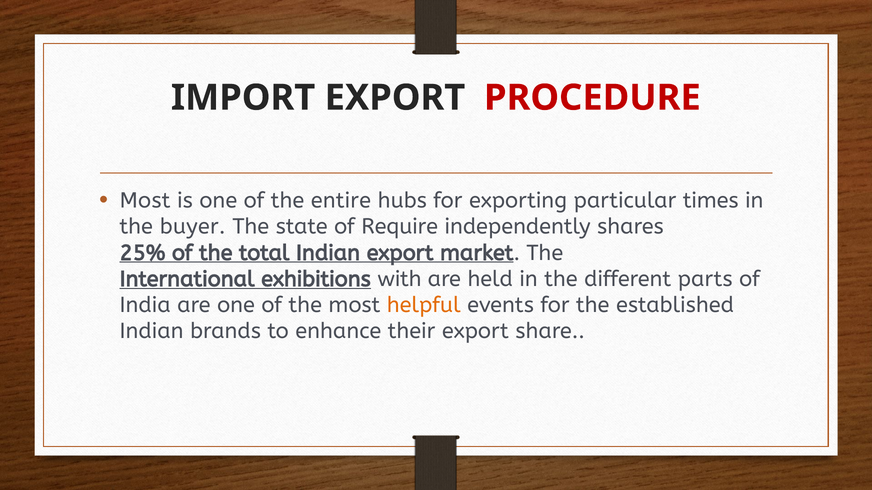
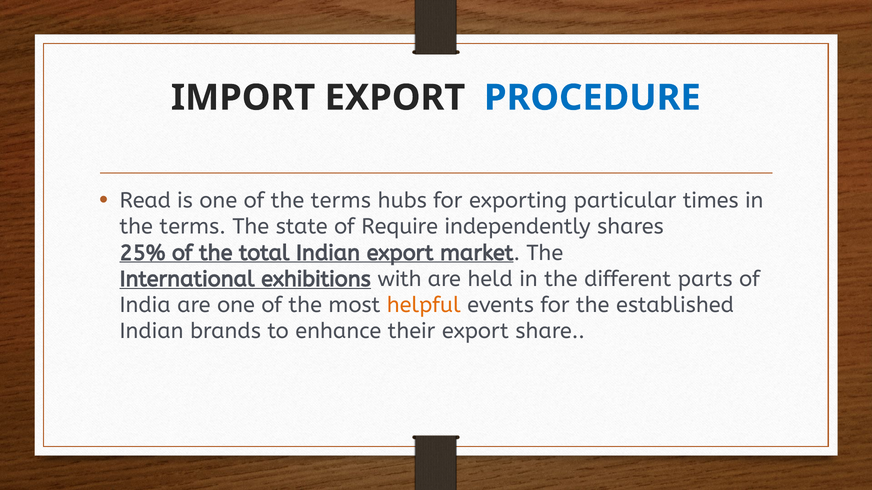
PROCEDURE colour: red -> blue
Most at (145, 201): Most -> Read
of the entire: entire -> terms
buyer at (193, 227): buyer -> terms
